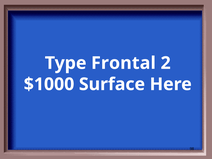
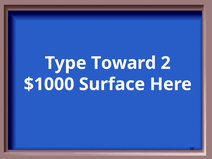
Frontal: Frontal -> Toward
